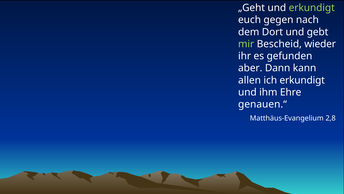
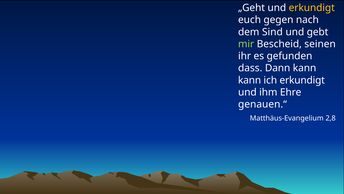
erkundigt at (312, 8) colour: light green -> yellow
Dort: Dort -> Sind
wieder: wieder -> seinen
aber: aber -> dass
allen at (250, 80): allen -> kann
